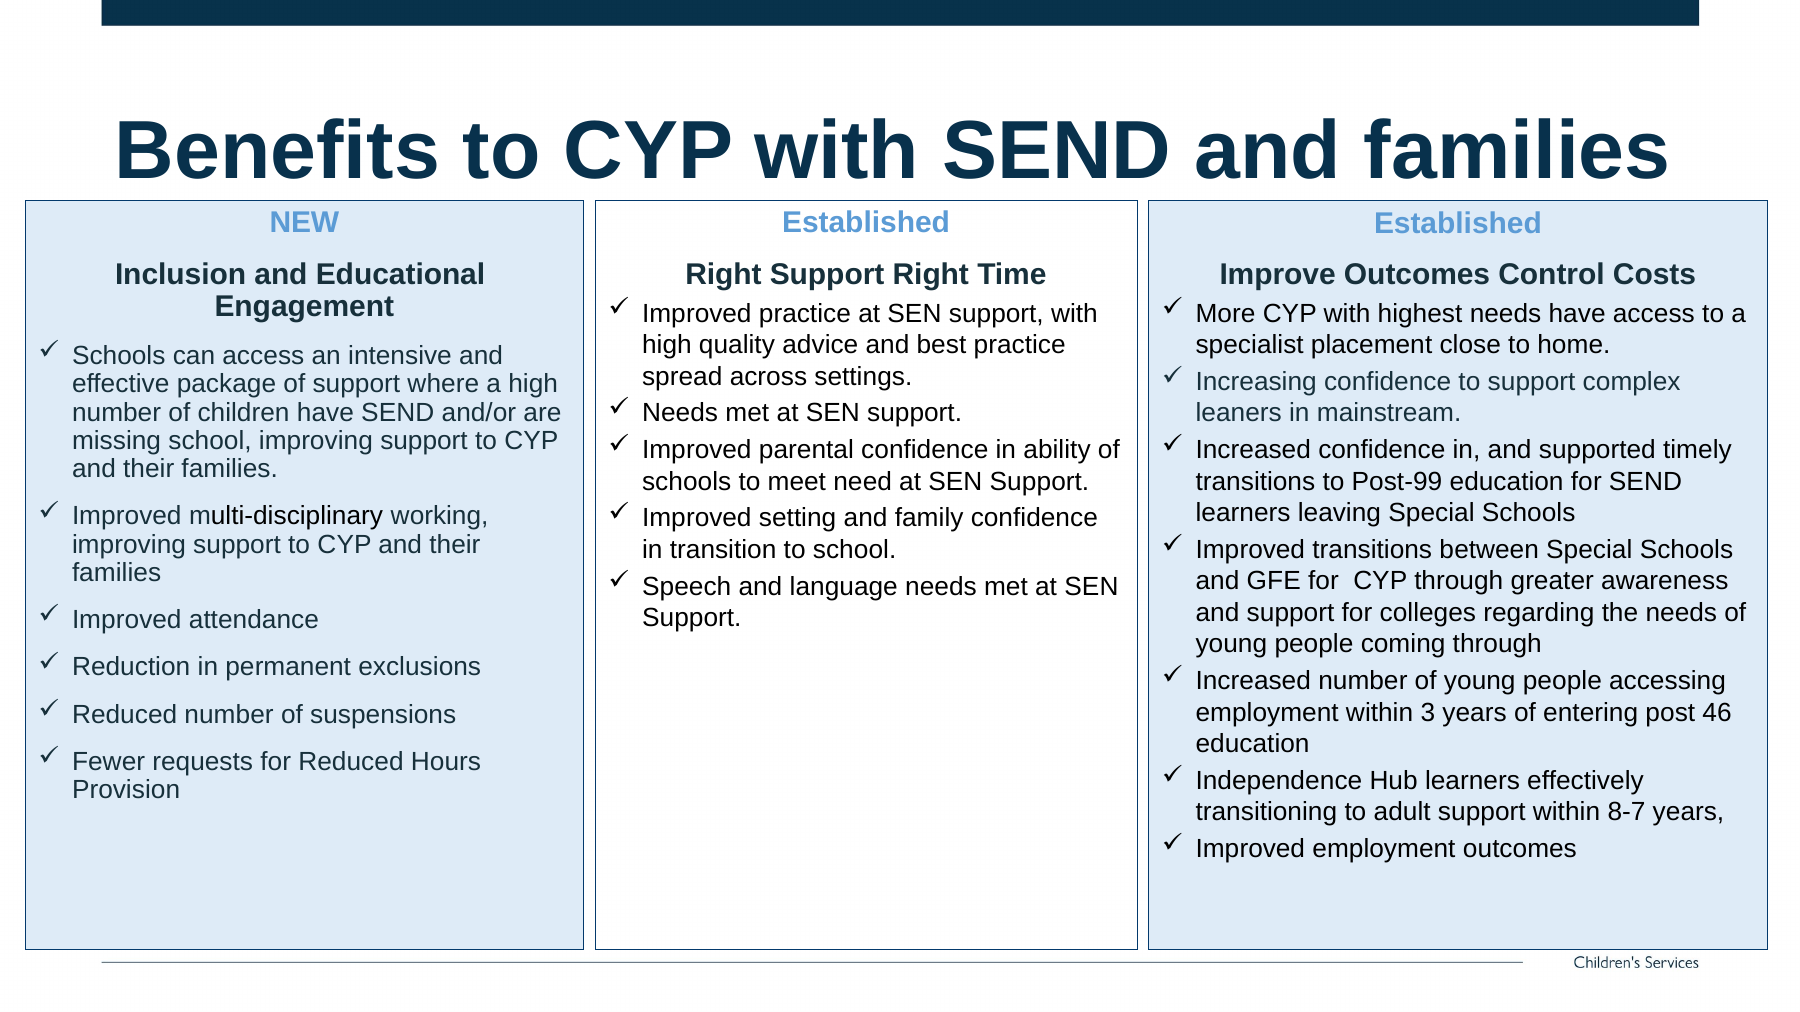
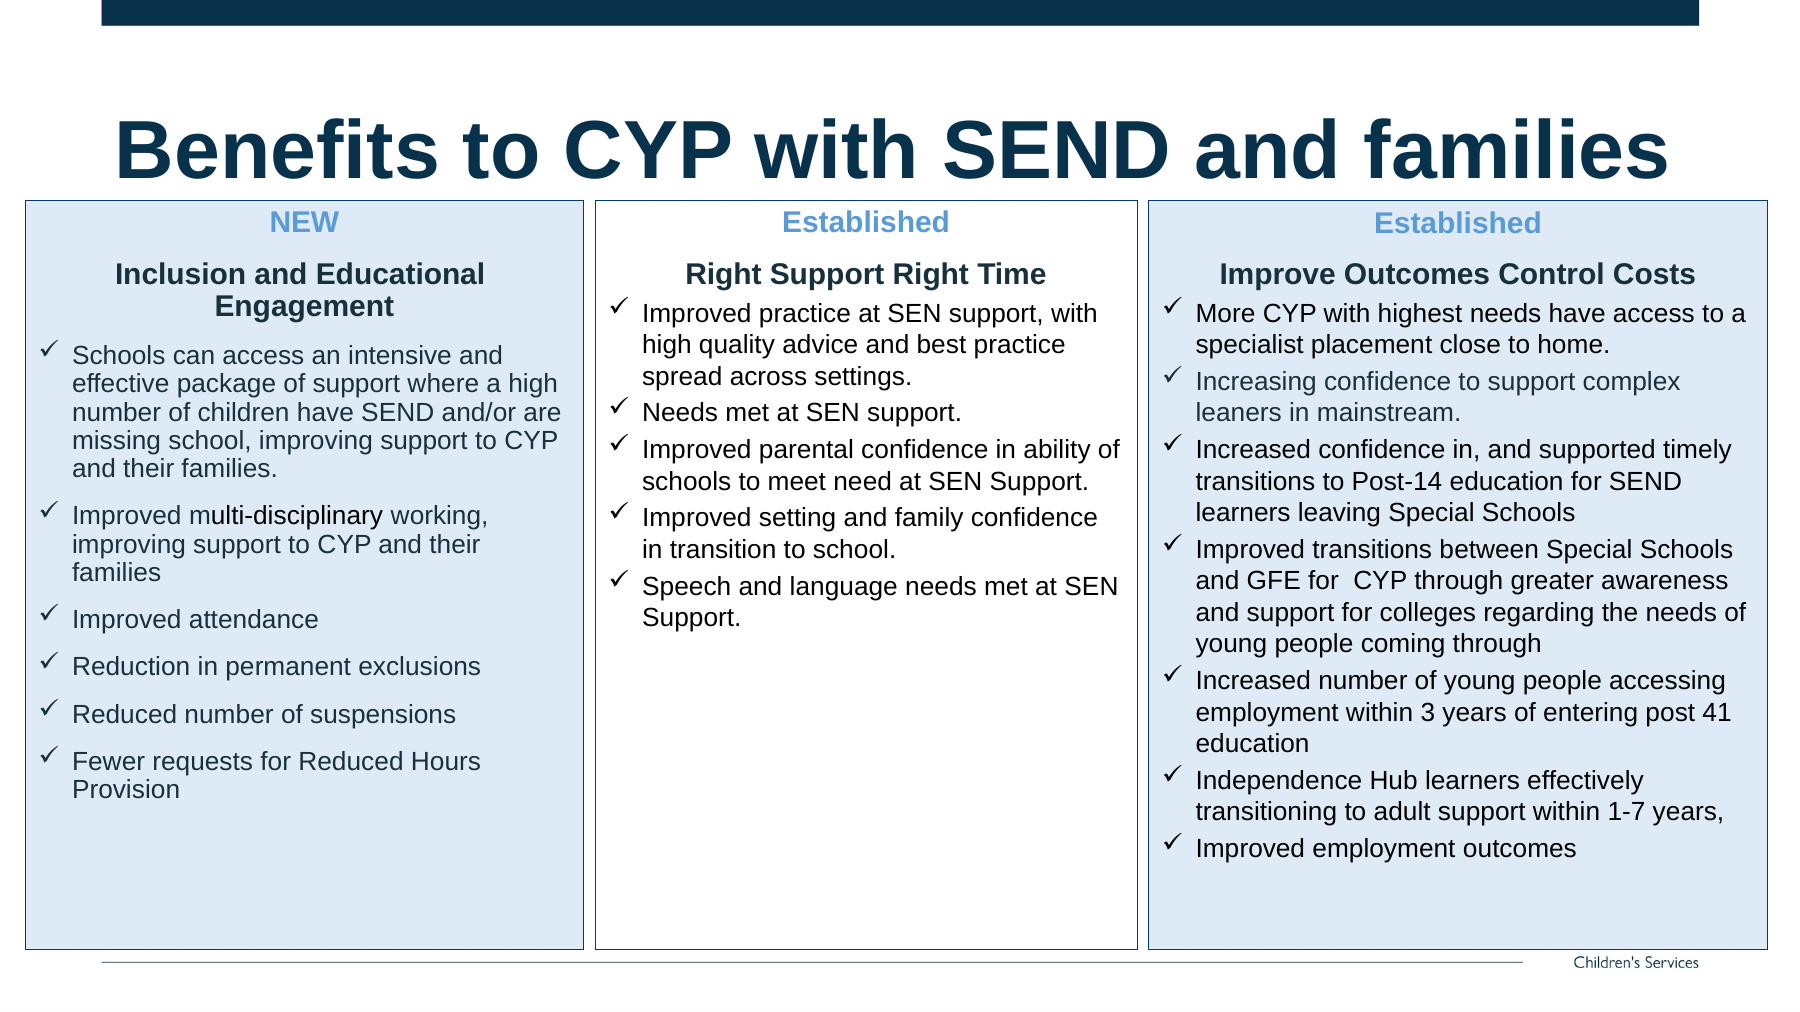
Post-99: Post-99 -> Post-14
46: 46 -> 41
8-7: 8-7 -> 1-7
